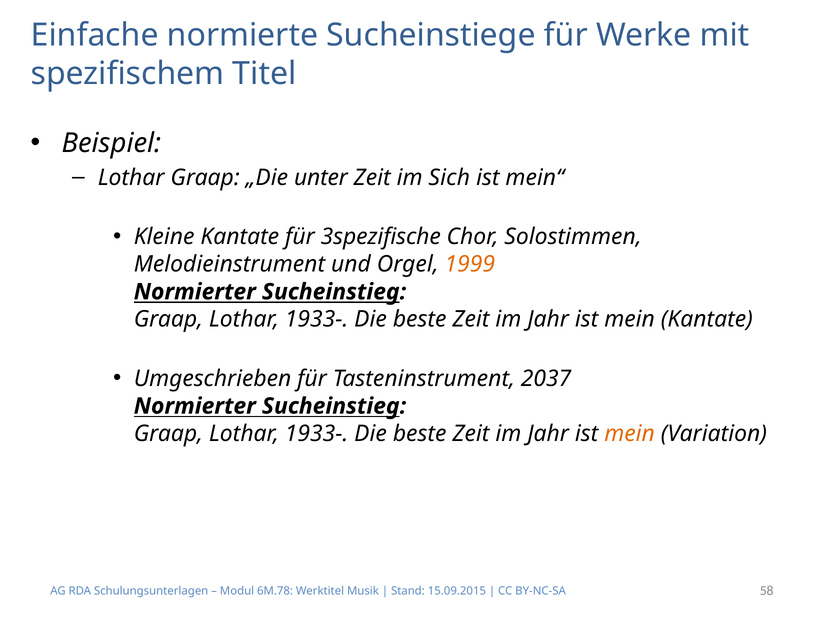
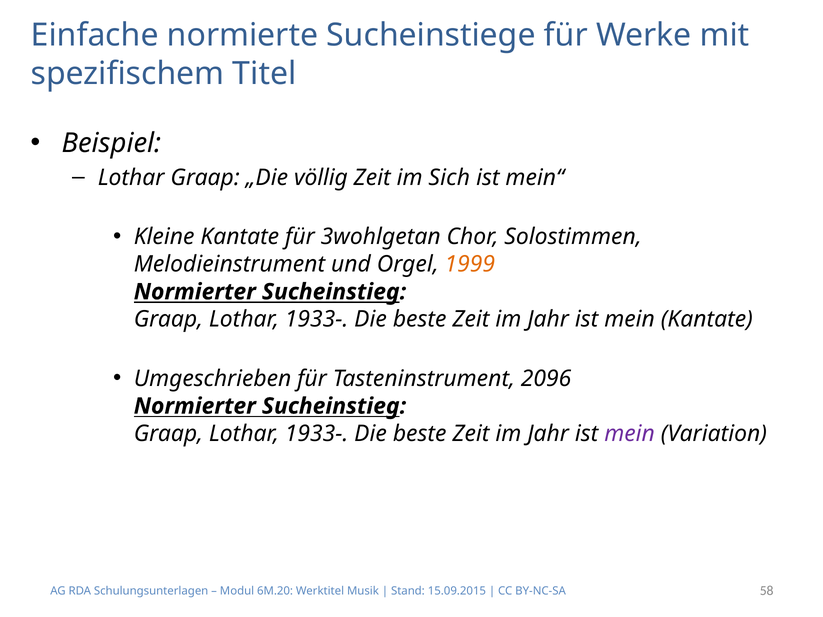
unter: unter -> völlig
3spezifische: 3spezifische -> 3wohlgetan
2037: 2037 -> 2096
mein at (630, 434) colour: orange -> purple
6M.78: 6M.78 -> 6M.20
